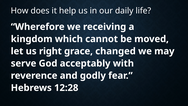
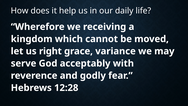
changed: changed -> variance
